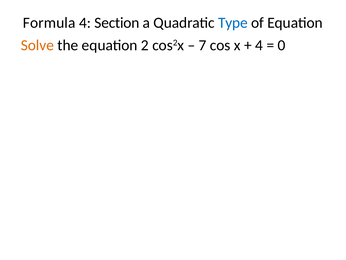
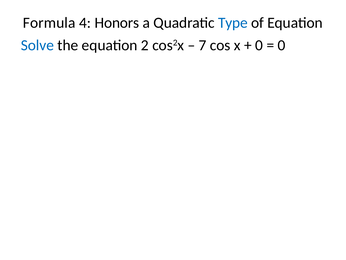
Section: Section -> Honors
Solve colour: orange -> blue
4 at (259, 45): 4 -> 0
